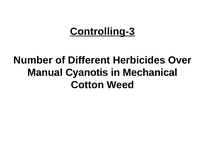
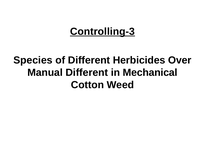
Number: Number -> Species
Manual Cyanotis: Cyanotis -> Different
